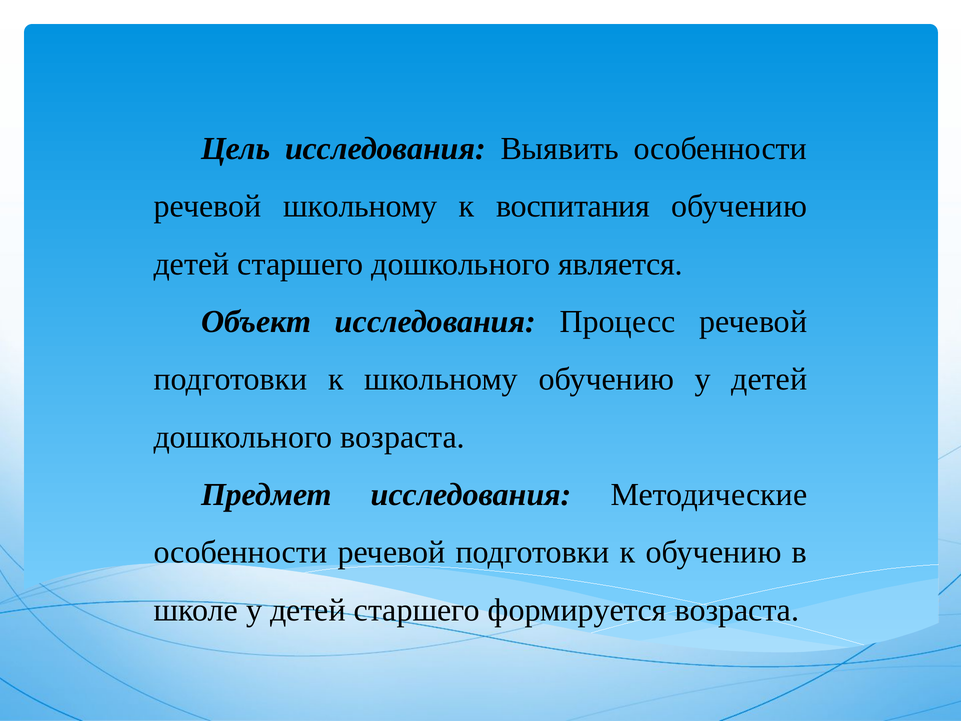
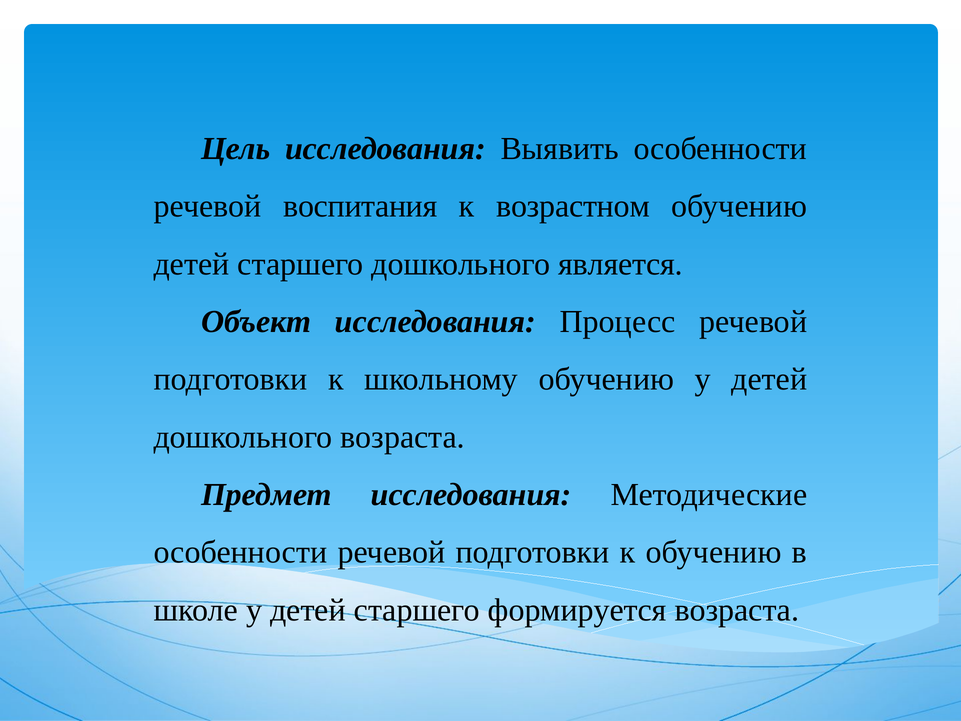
речевой школьному: школьному -> воспитания
воспитания: воспитания -> возрастном
